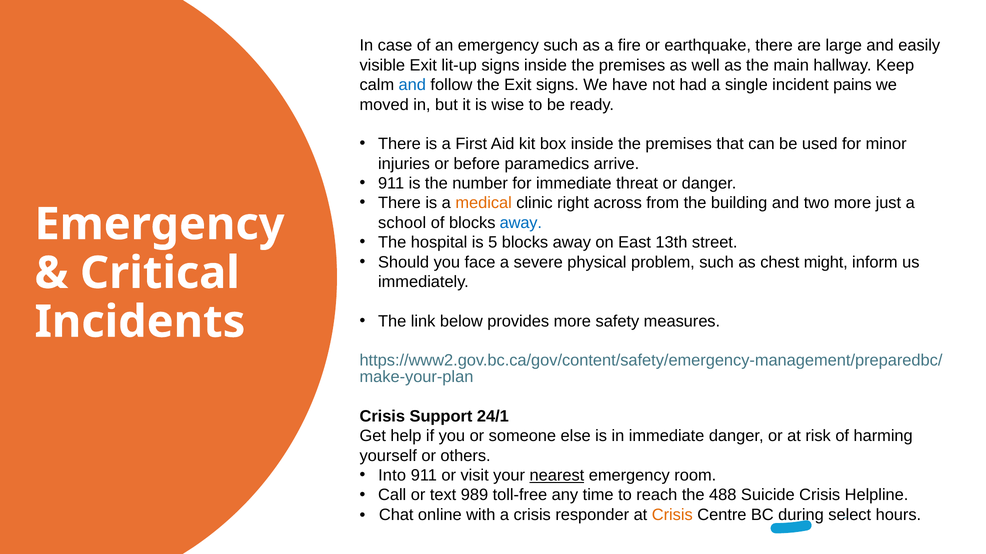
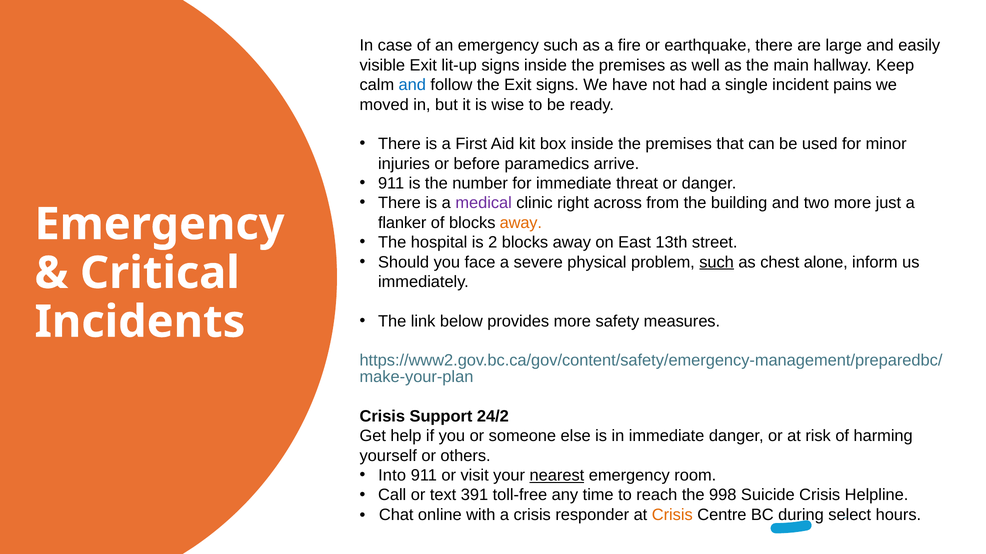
medical colour: orange -> purple
school: school -> flanker
away at (521, 223) colour: blue -> orange
5: 5 -> 2
such at (717, 262) underline: none -> present
might: might -> alone
24/1: 24/1 -> 24/2
989: 989 -> 391
488: 488 -> 998
